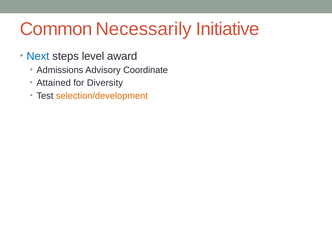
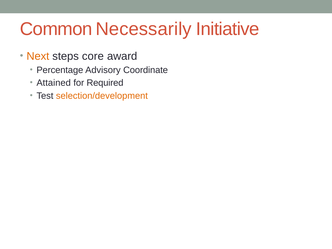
Next colour: blue -> orange
level: level -> core
Admissions: Admissions -> Percentage
Diversity: Diversity -> Required
